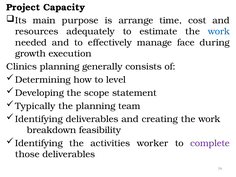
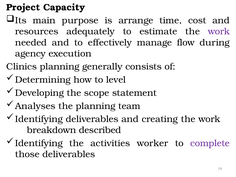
work at (219, 31) colour: blue -> purple
face: face -> flow
growth: growth -> agency
Typically: Typically -> Analyses
feasibility: feasibility -> described
